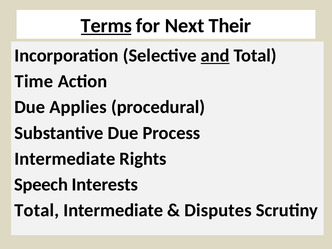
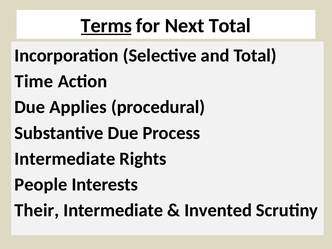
Next Their: Their -> Total
and underline: present -> none
Speech: Speech -> People
Total at (37, 210): Total -> Their
Disputes: Disputes -> Invented
